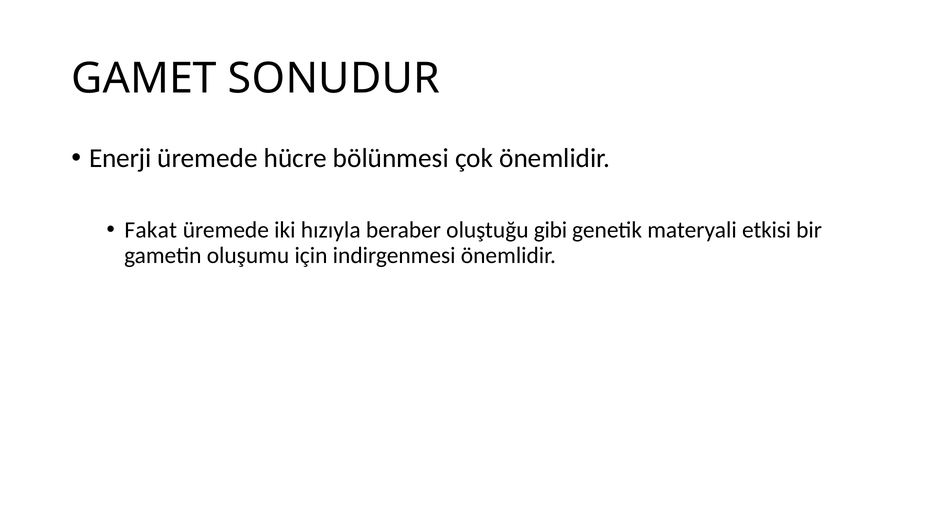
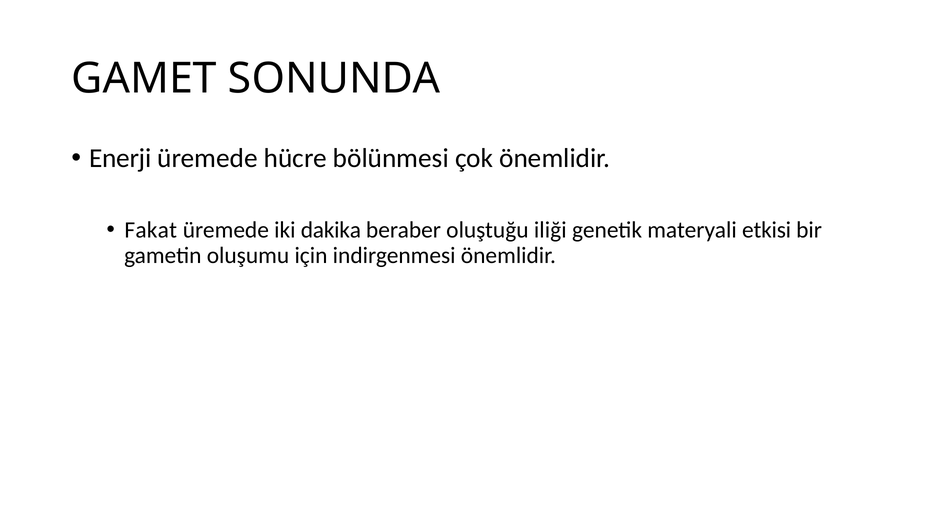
SONUDUR: SONUDUR -> SONUNDA
hızıyla: hızıyla -> dakika
gibi: gibi -> iliği
